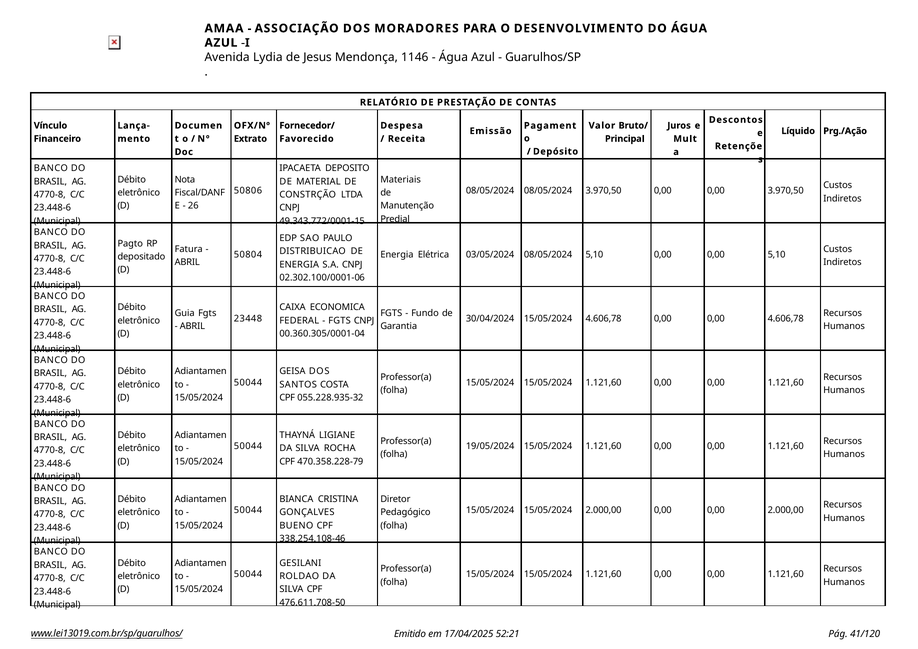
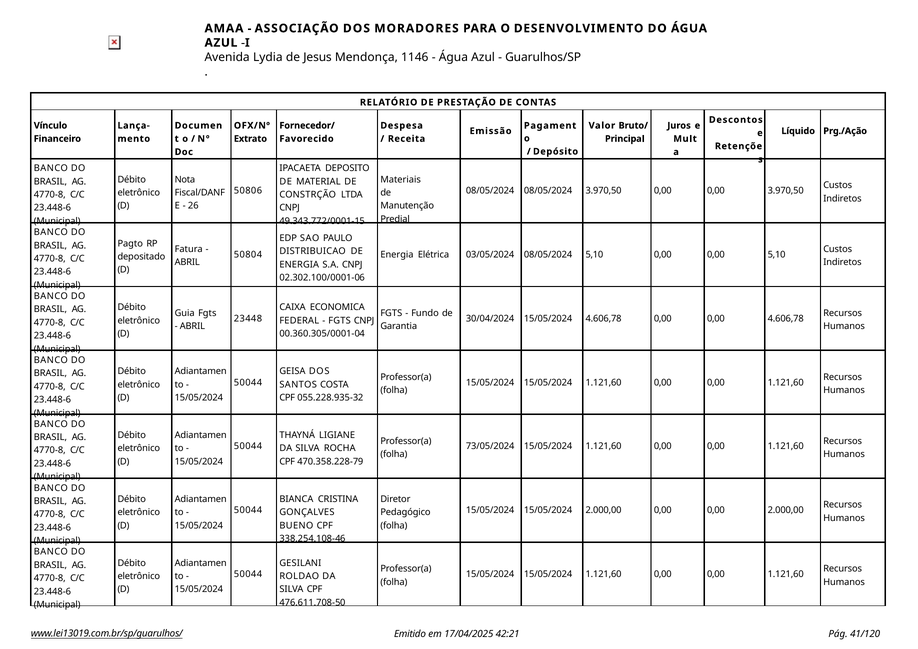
19/05/2024: 19/05/2024 -> 73/05/2024
52:21: 52:21 -> 42:21
